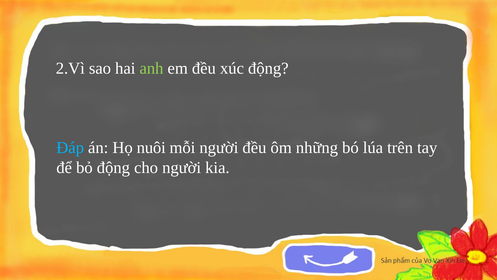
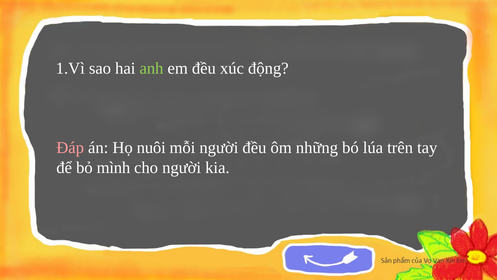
2.Vì: 2.Vì -> 1.Vì
Đáp colour: light blue -> pink
bỏ động: động -> mình
